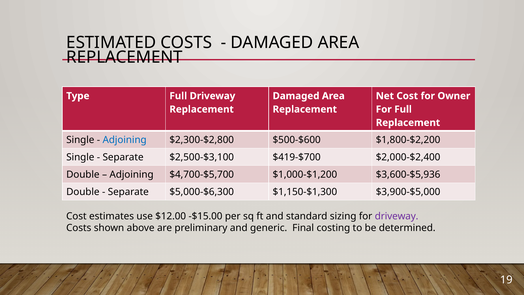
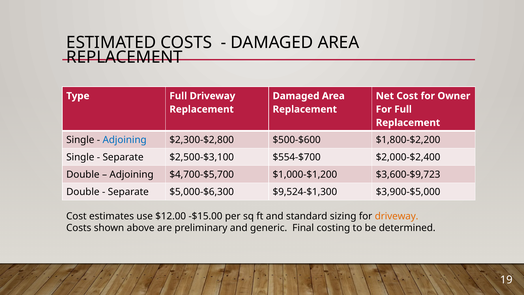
$419-$700: $419-$700 -> $554-$700
$3,600-$5,936: $3,600-$5,936 -> $3,600-$9,723
$1,150-$1,300: $1,150-$1,300 -> $9,524-$1,300
driveway at (397, 216) colour: purple -> orange
